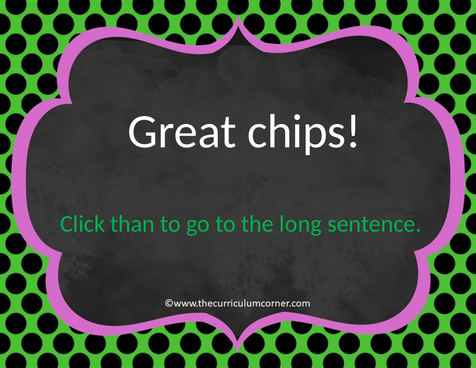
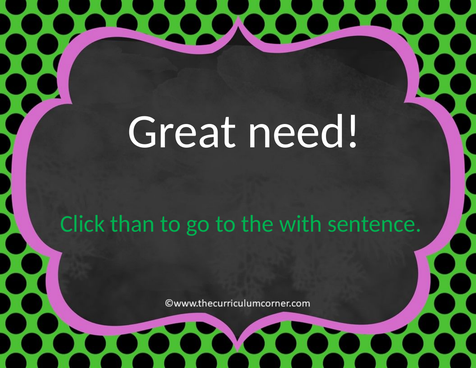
chips: chips -> need
long: long -> with
